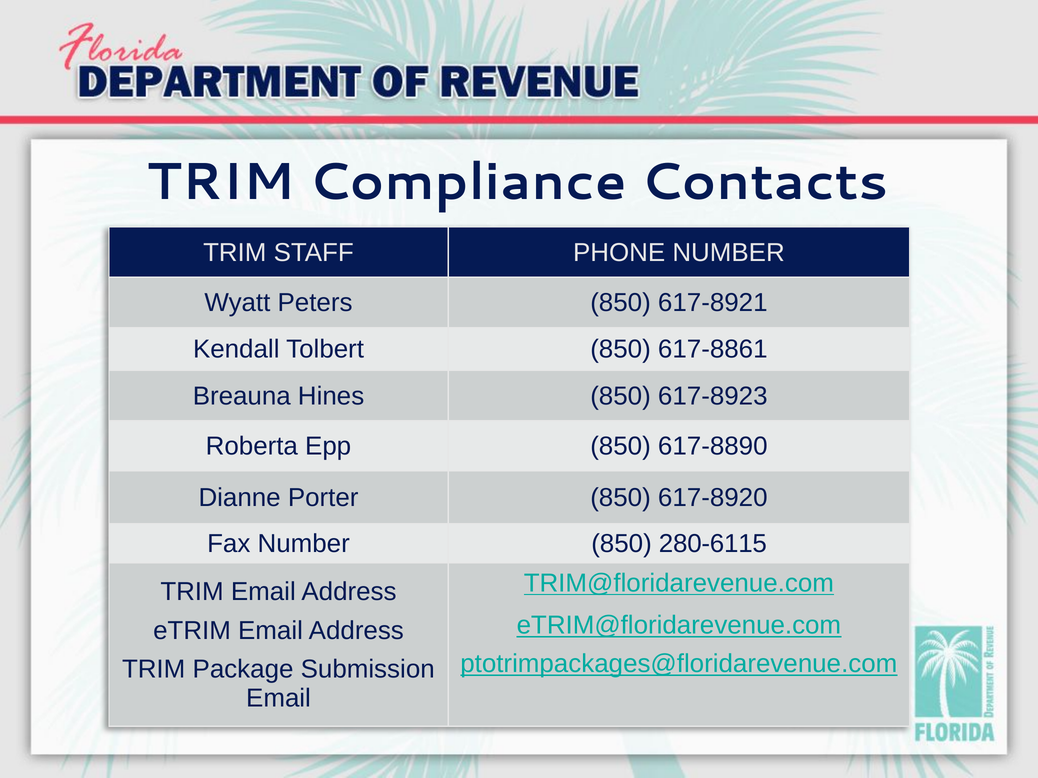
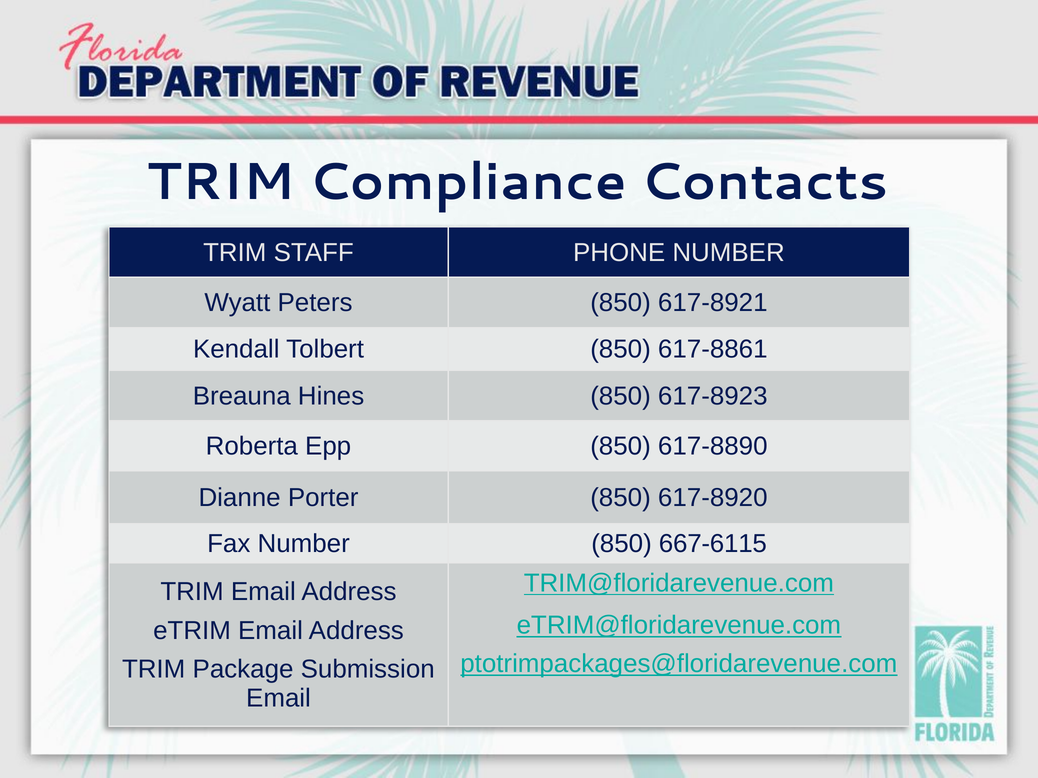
280-6115: 280-6115 -> 667-6115
